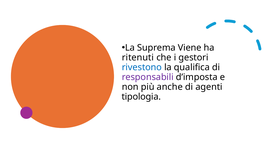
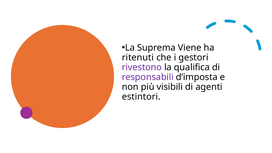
rivestono colour: blue -> purple
anche: anche -> visibili
tipologia: tipologia -> estintori
